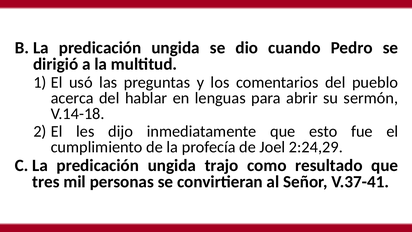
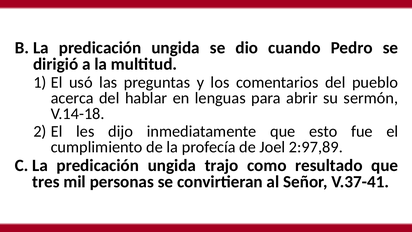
2:24,29: 2:24,29 -> 2:97,89
